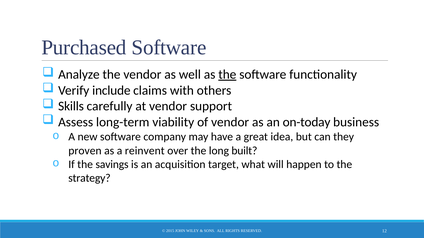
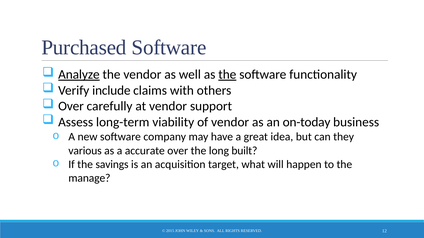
Analyze underline: none -> present
Skills at (71, 106): Skills -> Over
proven: proven -> various
reinvent: reinvent -> accurate
strategy: strategy -> manage
